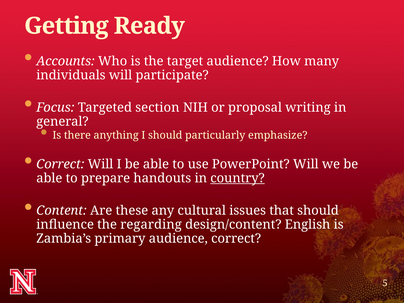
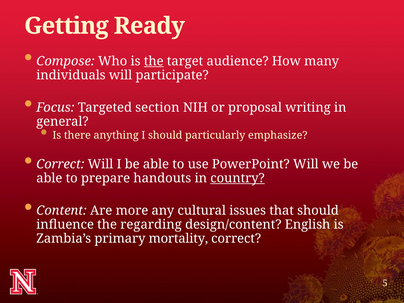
Accounts: Accounts -> Compose
the at (154, 61) underline: none -> present
these: these -> more
primary audience: audience -> mortality
